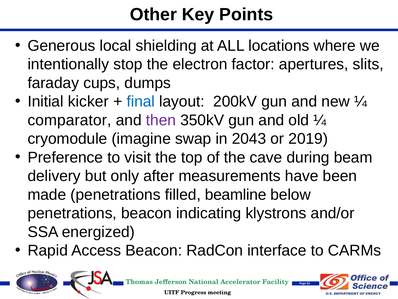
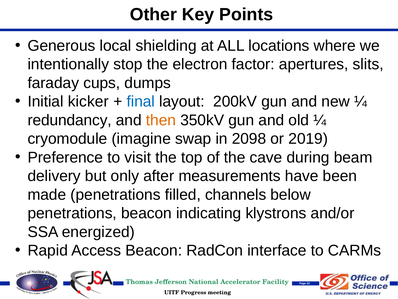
comparator: comparator -> redundancy
then colour: purple -> orange
2043: 2043 -> 2098
beamline: beamline -> channels
